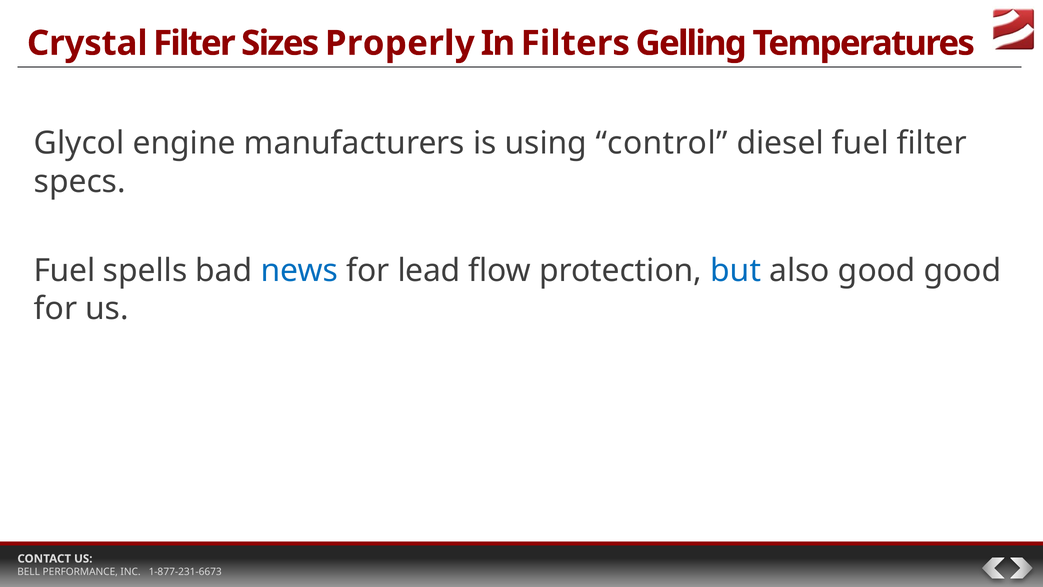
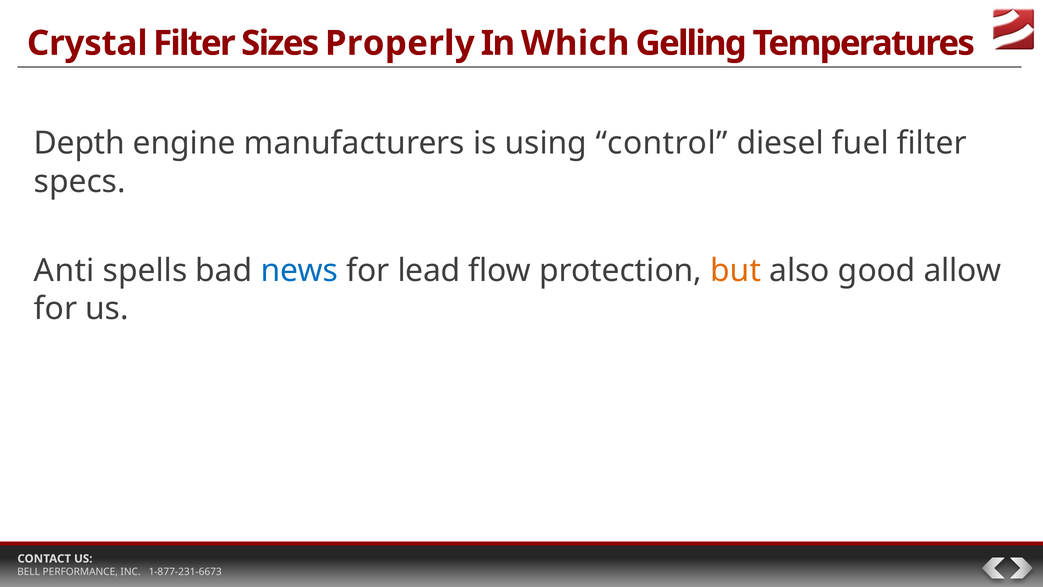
Filters: Filters -> Which
Glycol: Glycol -> Depth
Fuel at (65, 271): Fuel -> Anti
but colour: blue -> orange
good good: good -> allow
